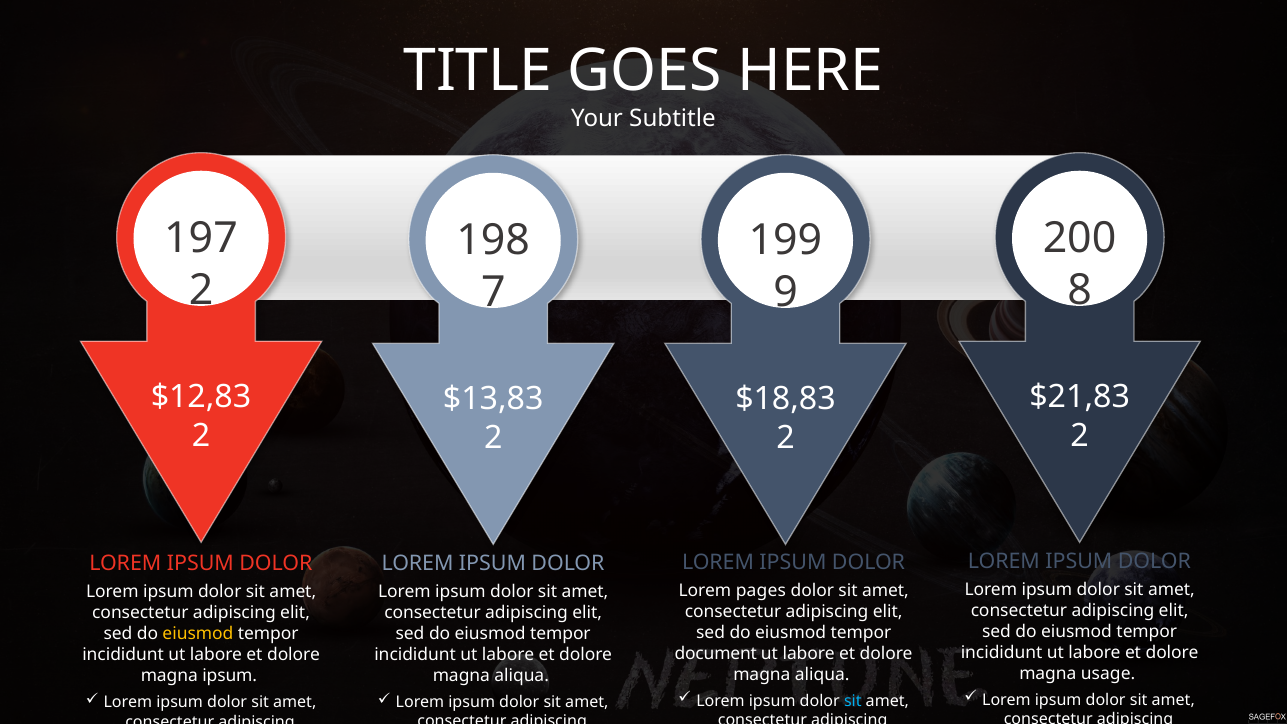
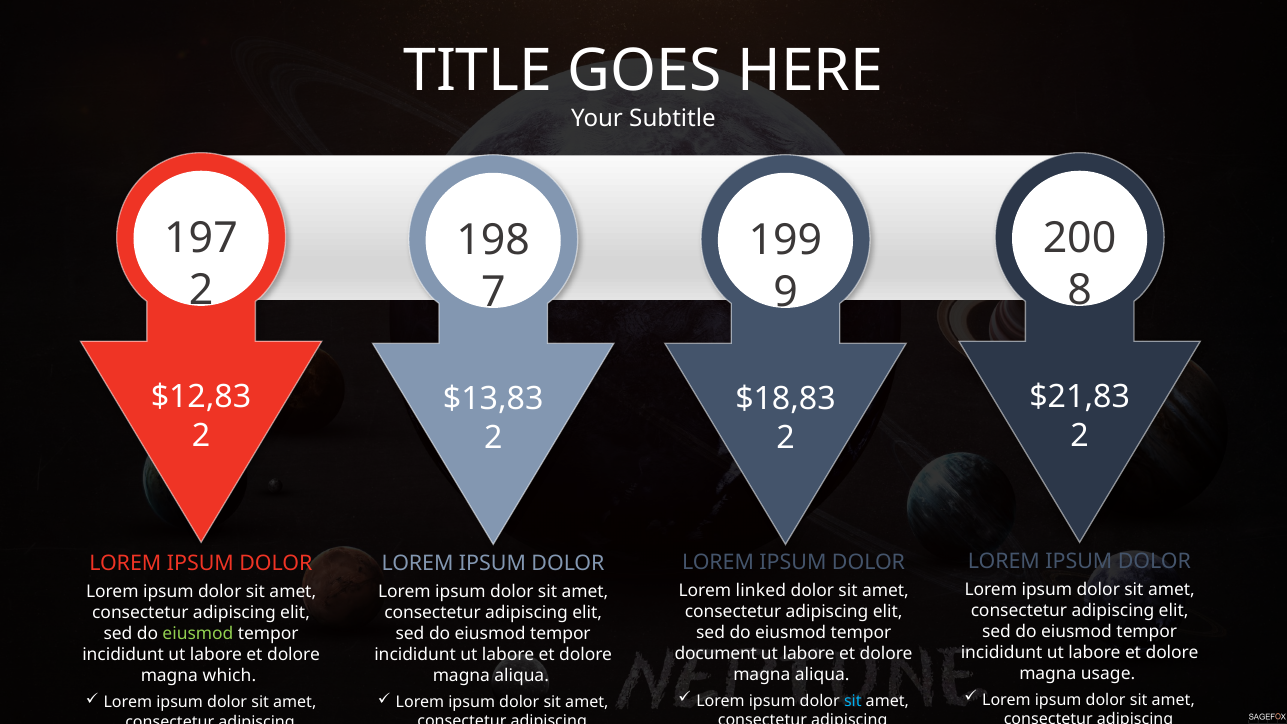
pages: pages -> linked
eiusmod at (198, 634) colour: yellow -> light green
magna ipsum: ipsum -> which
